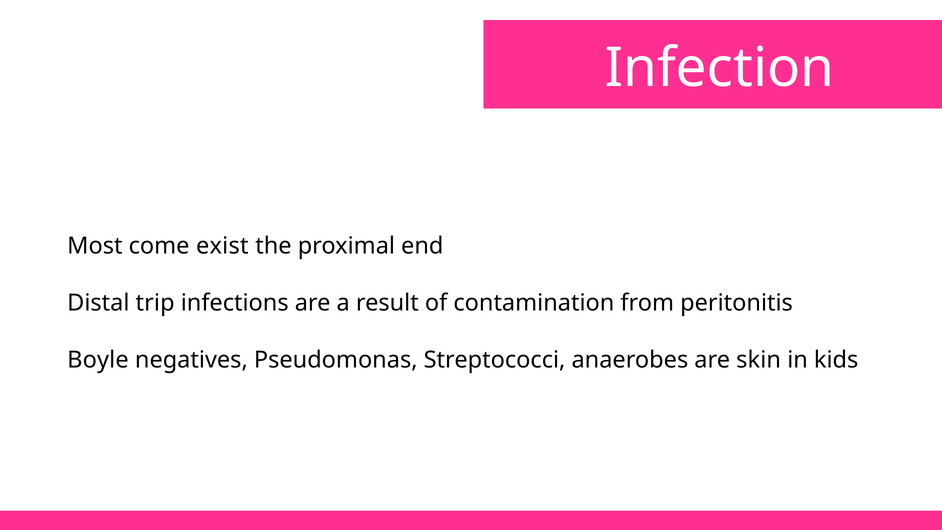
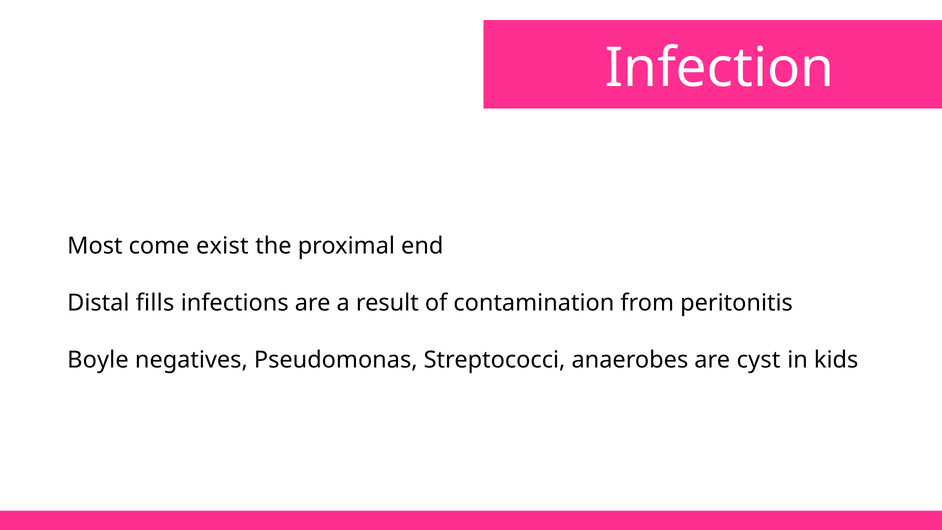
trip: trip -> fills
skin: skin -> cyst
